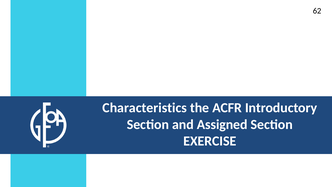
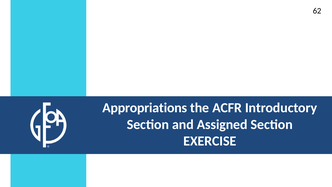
Characteristics: Characteristics -> Appropriations
